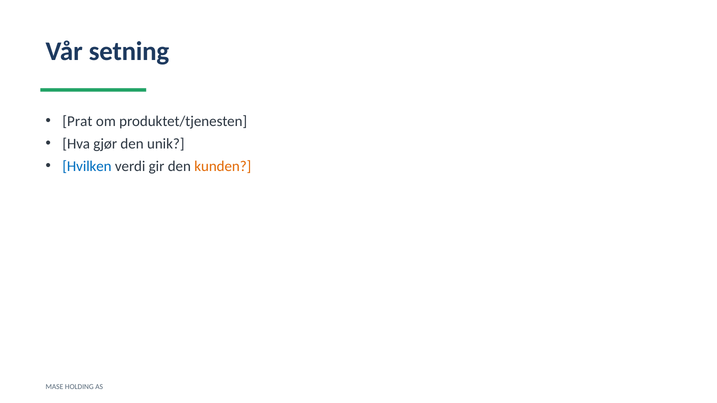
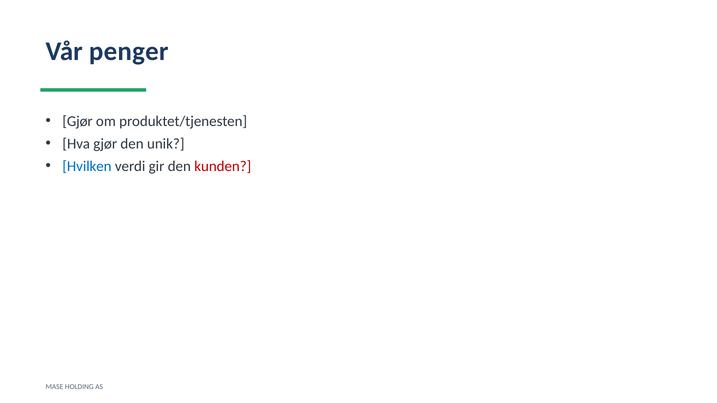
setning: setning -> penger
Prat at (77, 121): Prat -> Gjør
kunden colour: orange -> red
